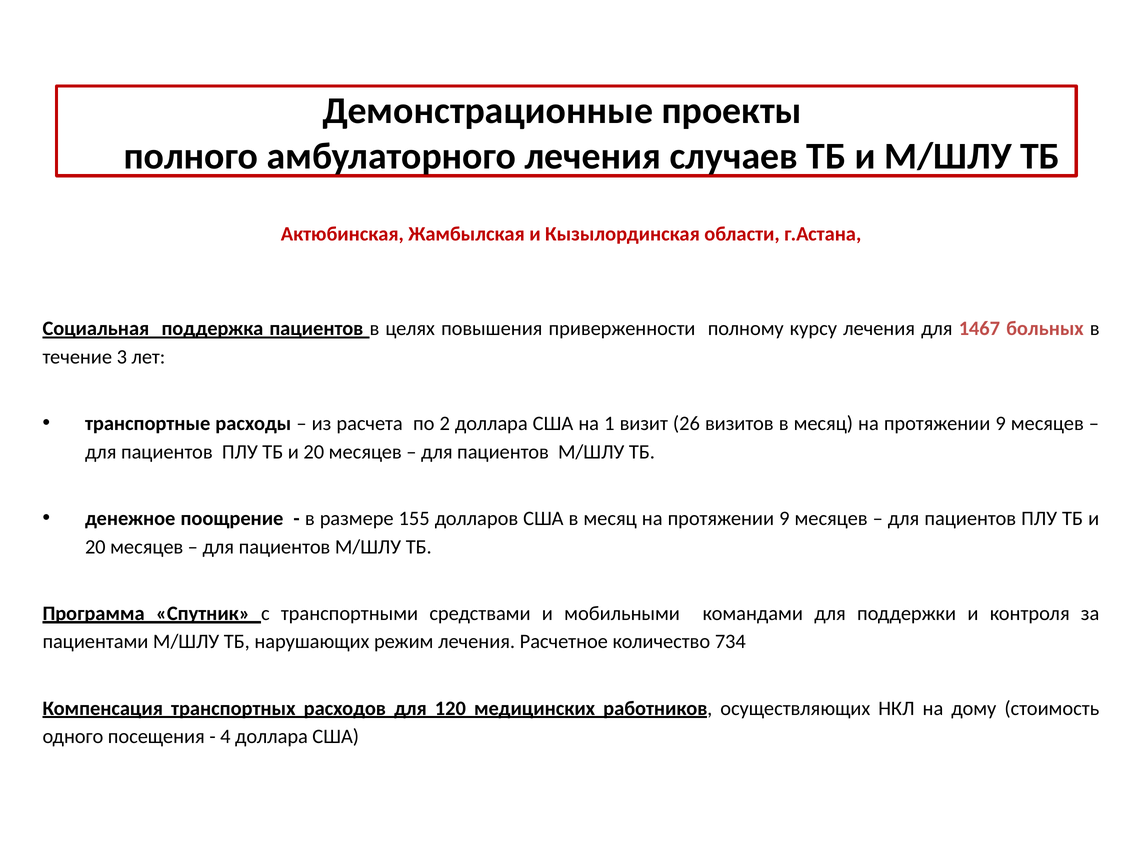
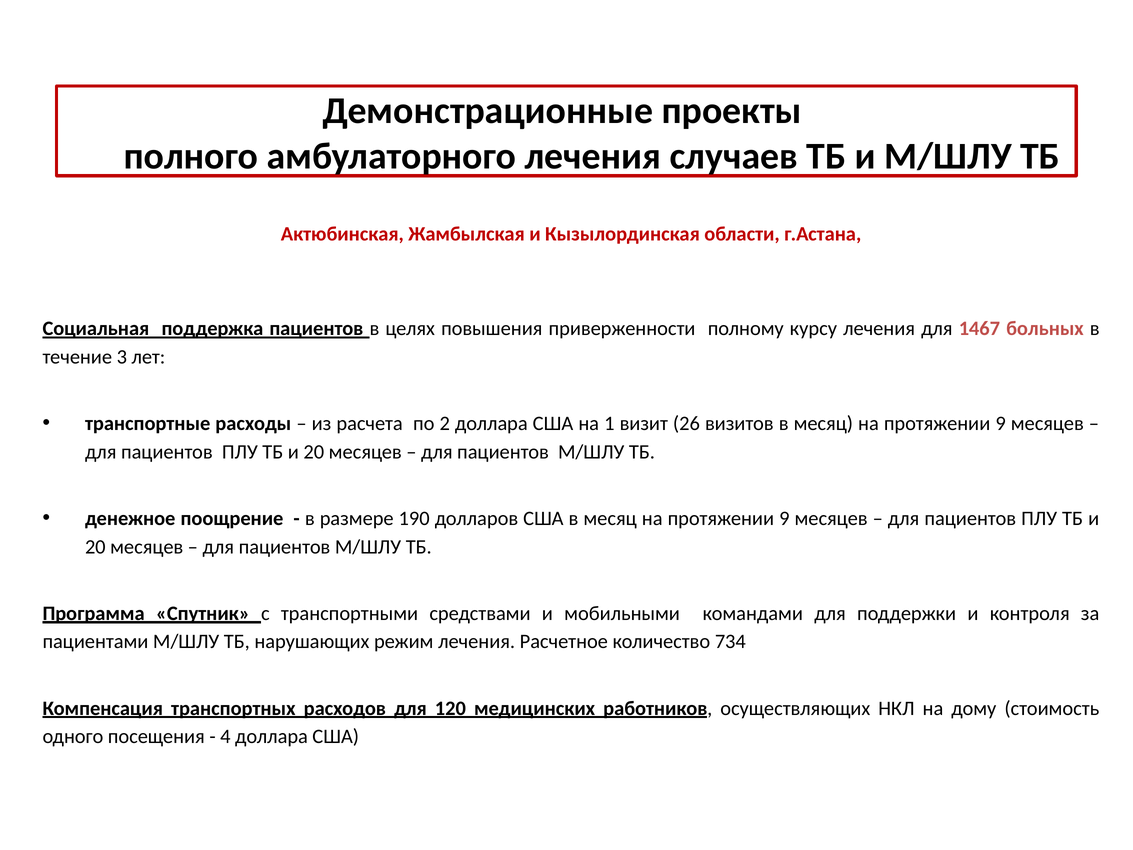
155: 155 -> 190
